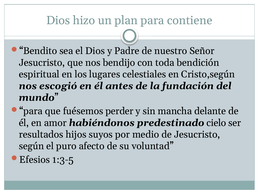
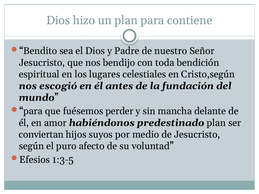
predestinado cielo: cielo -> plan
resultados: resultados -> conviertan
